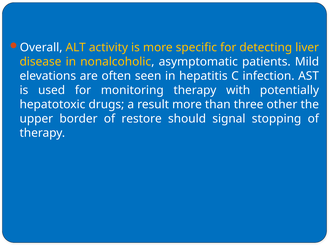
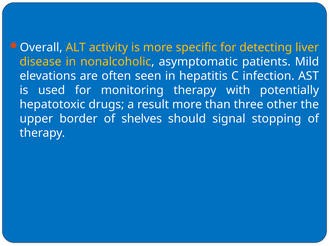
restore: restore -> shelves
